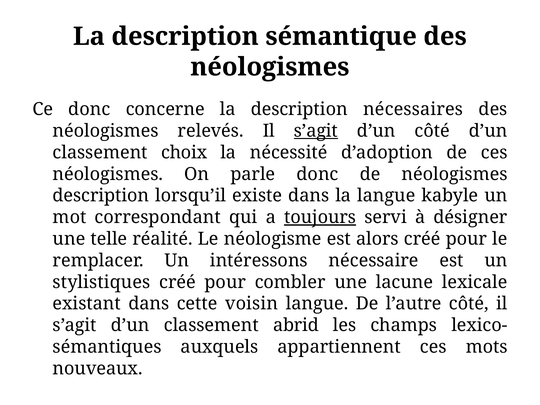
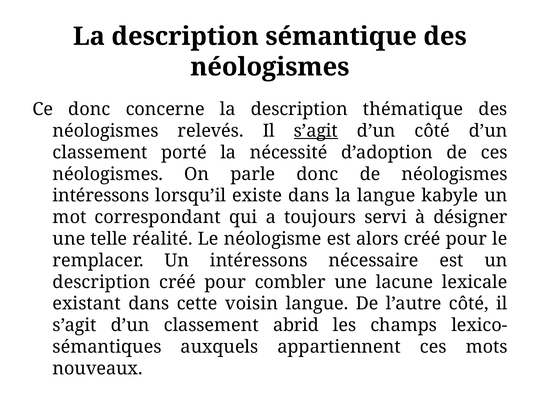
nécessaires: nécessaires -> thématique
choix: choix -> porté
description at (101, 196): description -> intéressons
toujours underline: present -> none
stylistiques at (101, 282): stylistiques -> description
